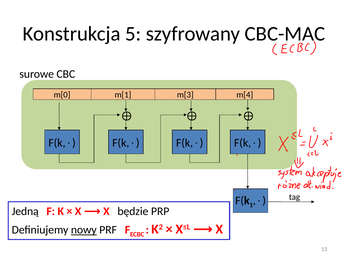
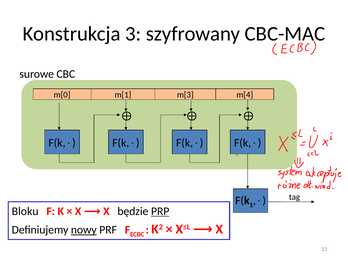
5: 5 -> 3
PRP underline: none -> present
Jedną: Jedną -> Bloku
